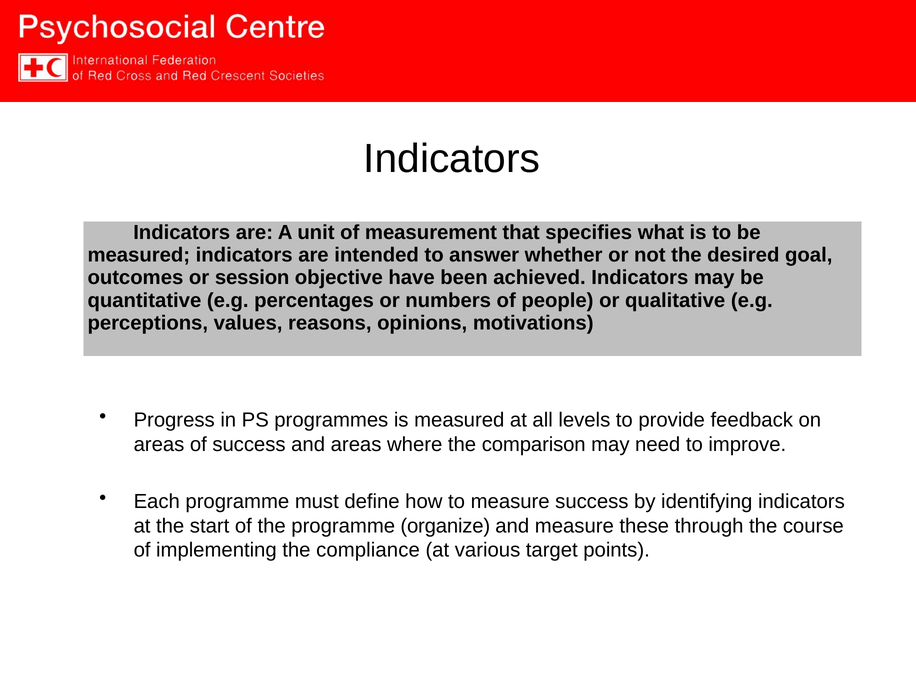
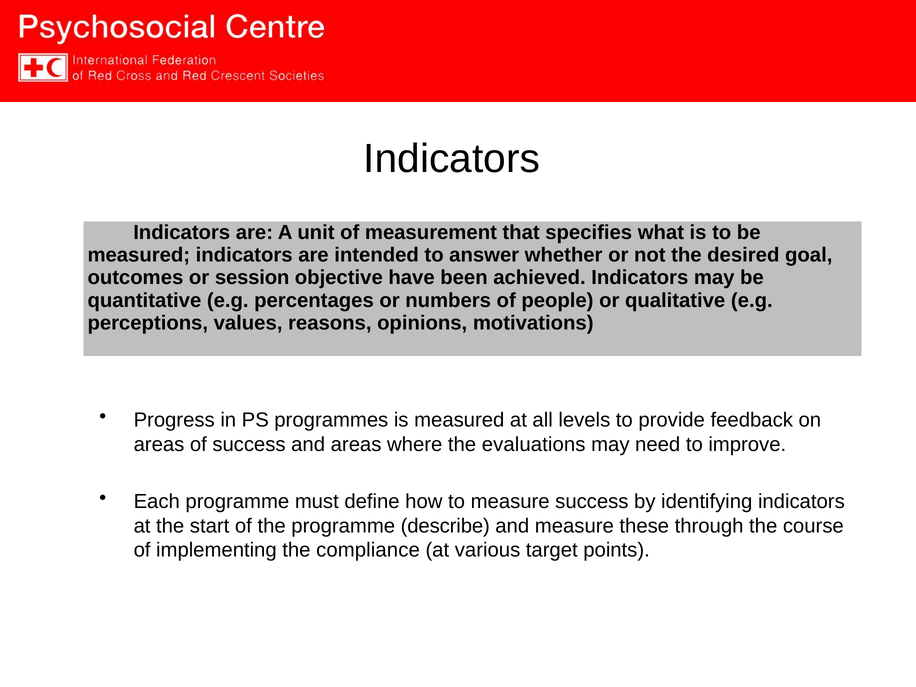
comparison: comparison -> evaluations
organize: organize -> describe
